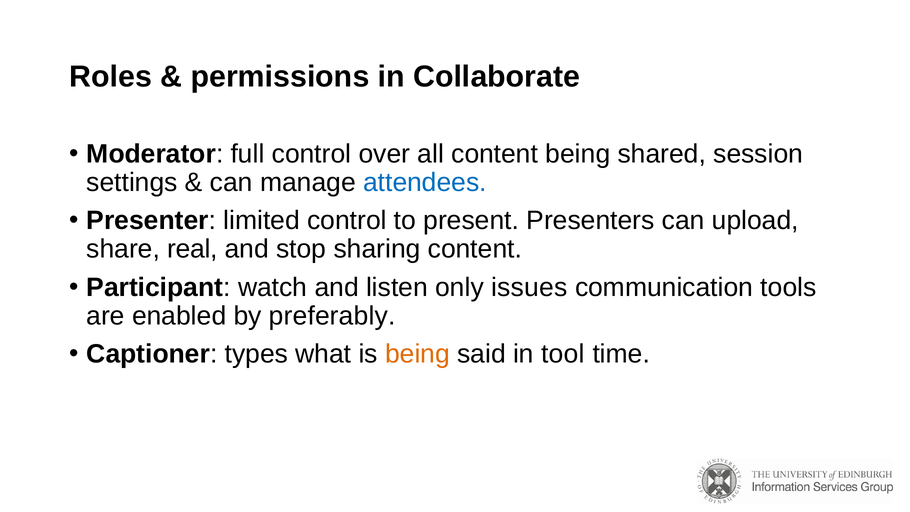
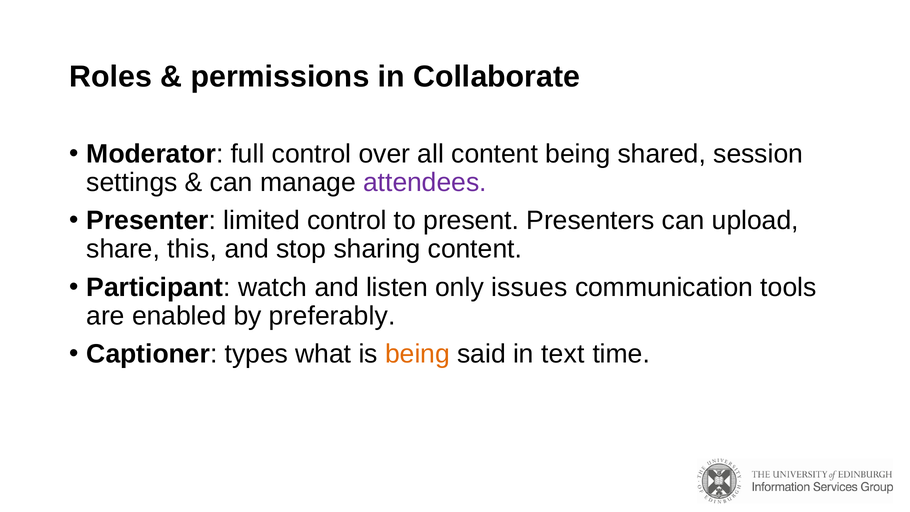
attendees colour: blue -> purple
real: real -> this
tool: tool -> text
